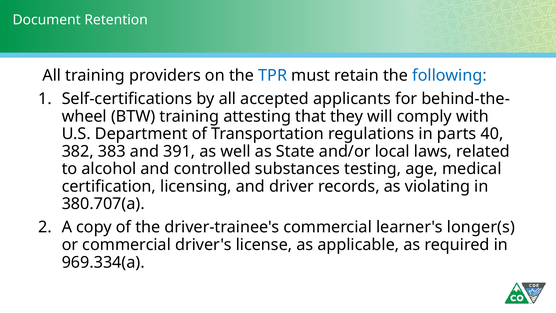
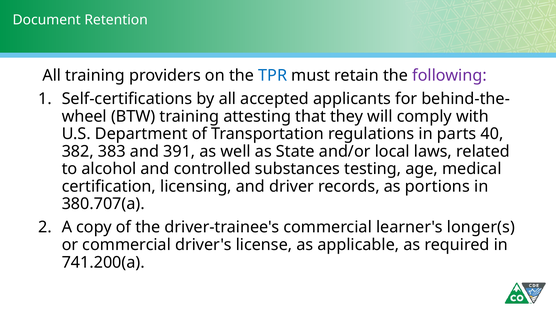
following colour: blue -> purple
violating: violating -> portions
969.334(a: 969.334(a -> 741.200(a
